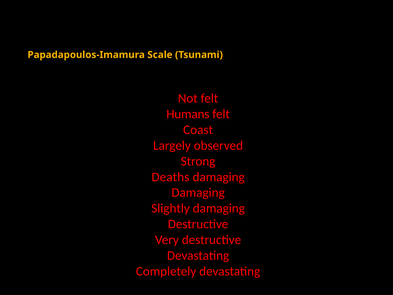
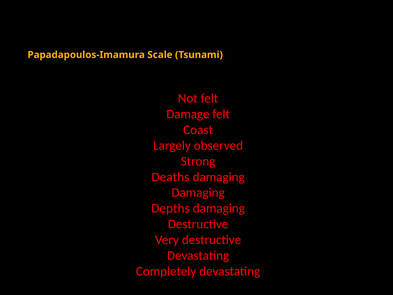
Humans: Humans -> Damage
Slightly: Slightly -> Depths
